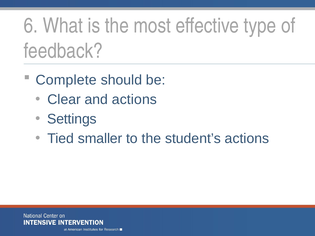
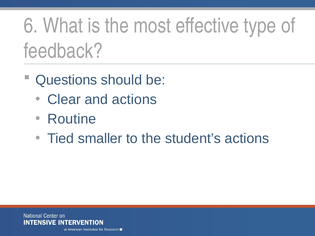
Complete: Complete -> Questions
Settings: Settings -> Routine
